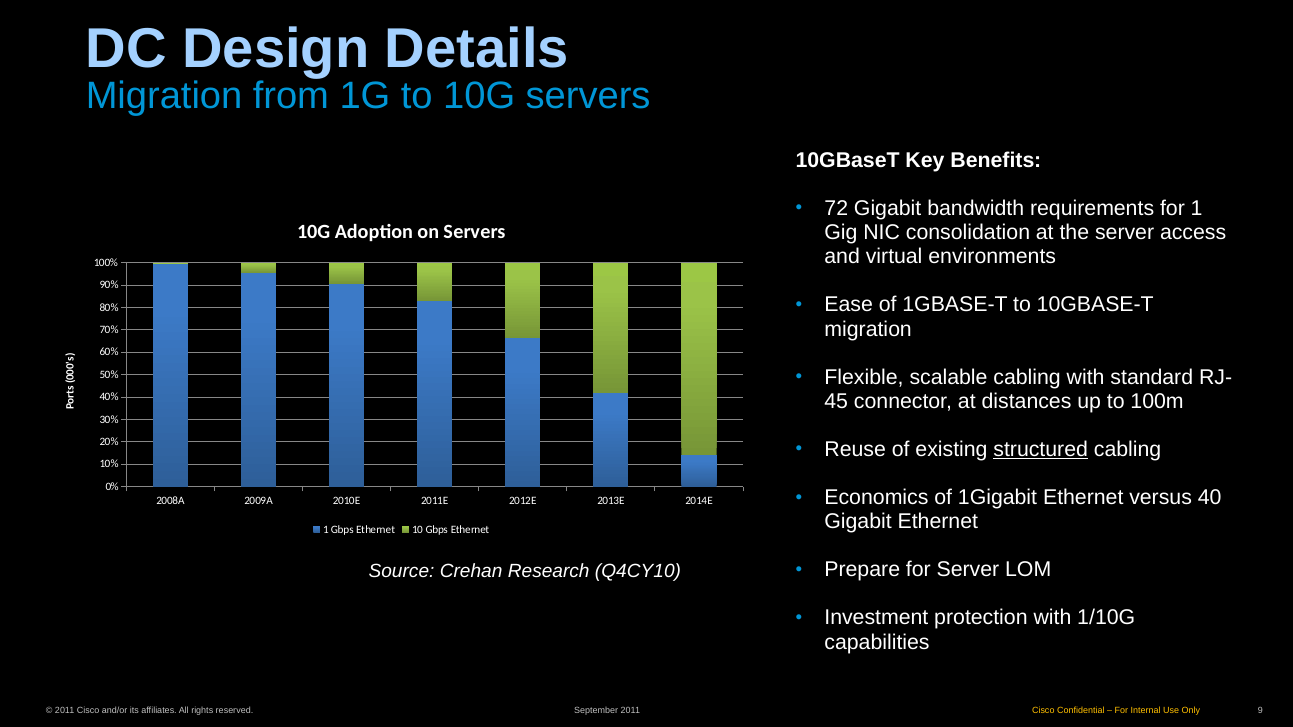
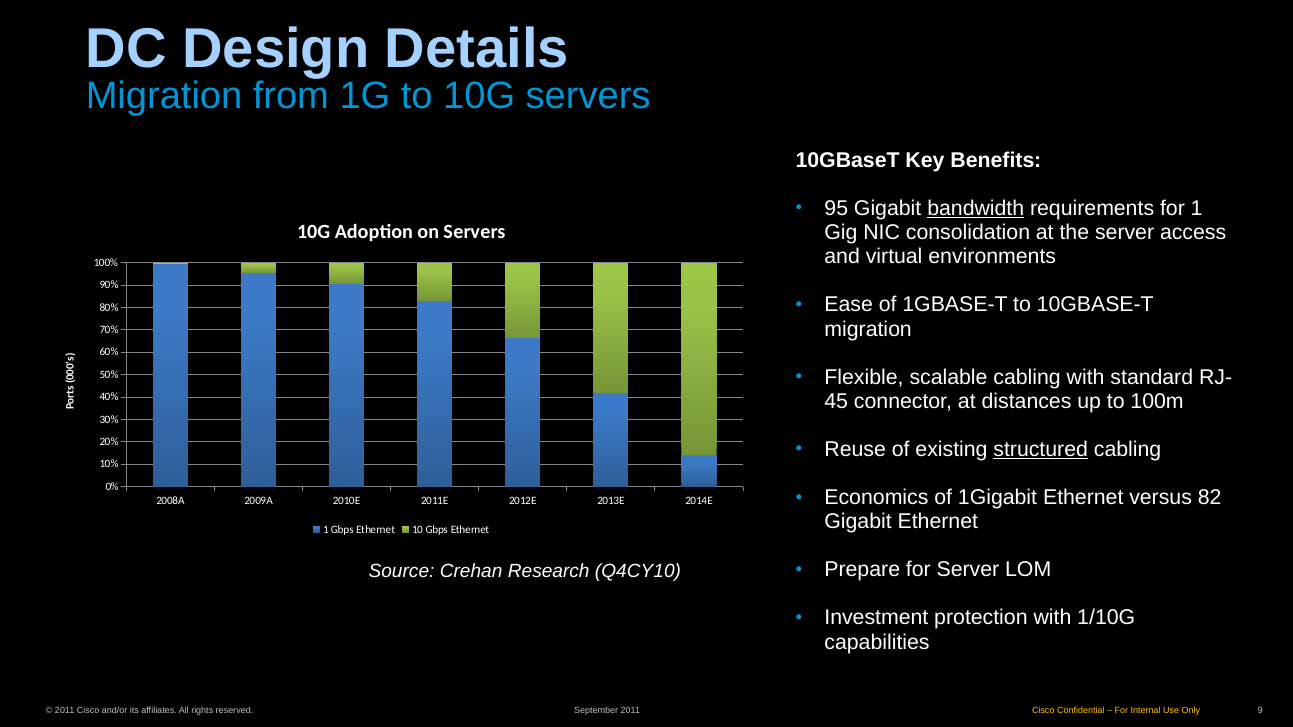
72: 72 -> 95
bandwidth underline: none -> present
40: 40 -> 82
